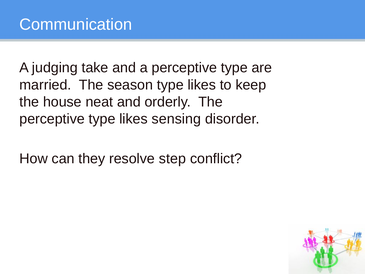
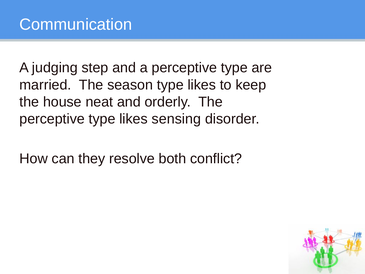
take: take -> step
step: step -> both
